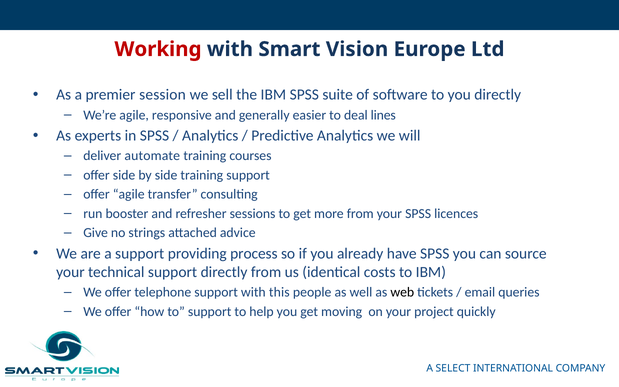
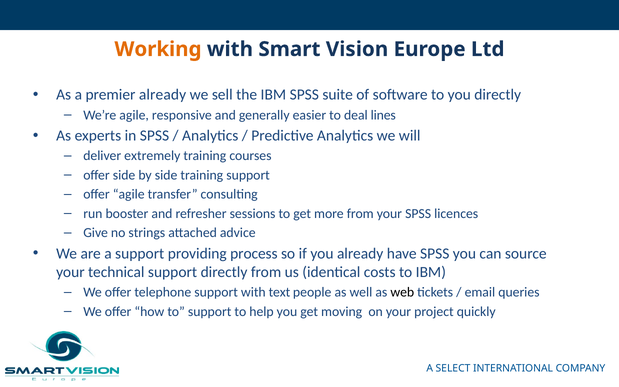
Working colour: red -> orange
premier session: session -> already
automate: automate -> extremely
this: this -> text
